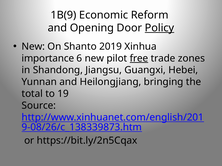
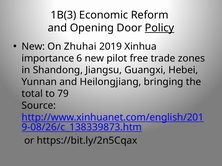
1B(9: 1B(9 -> 1B(3
Shanto: Shanto -> Zhuhai
free underline: present -> none
19: 19 -> 79
